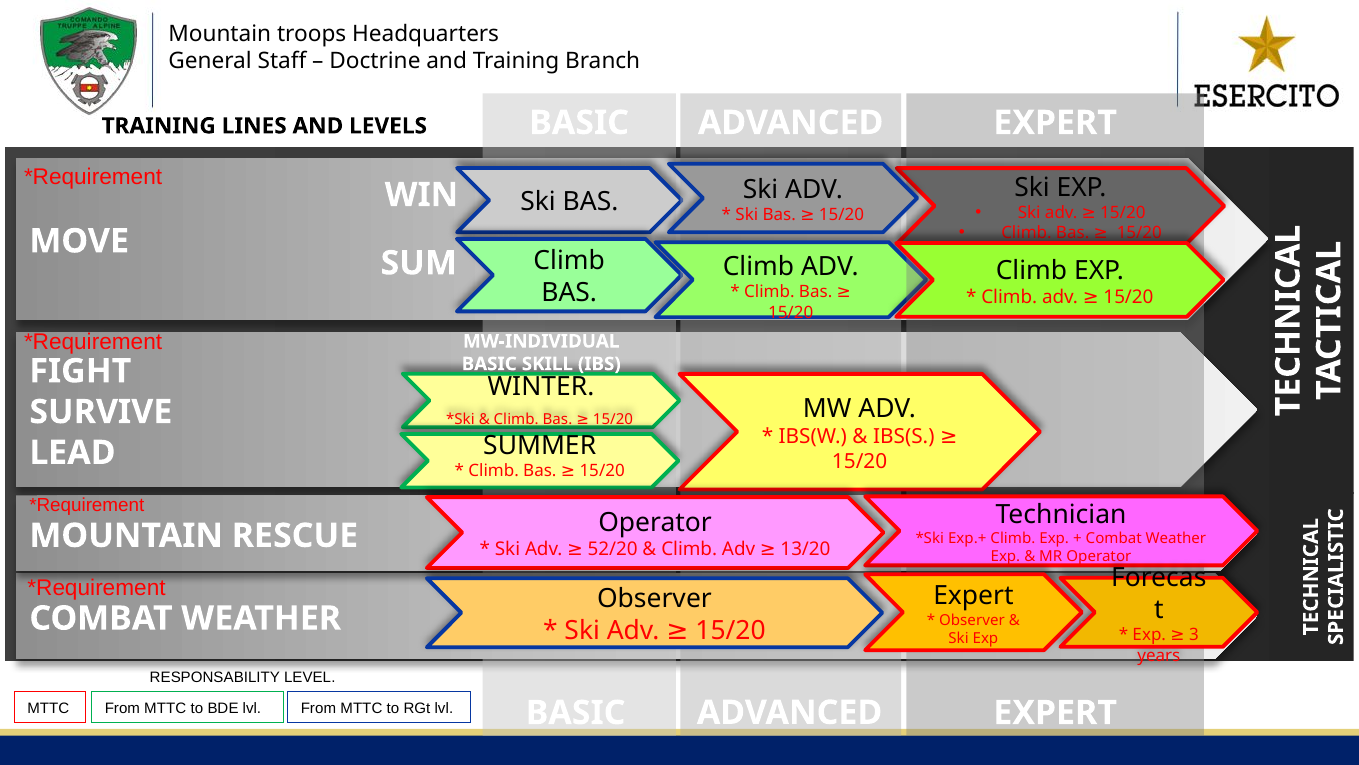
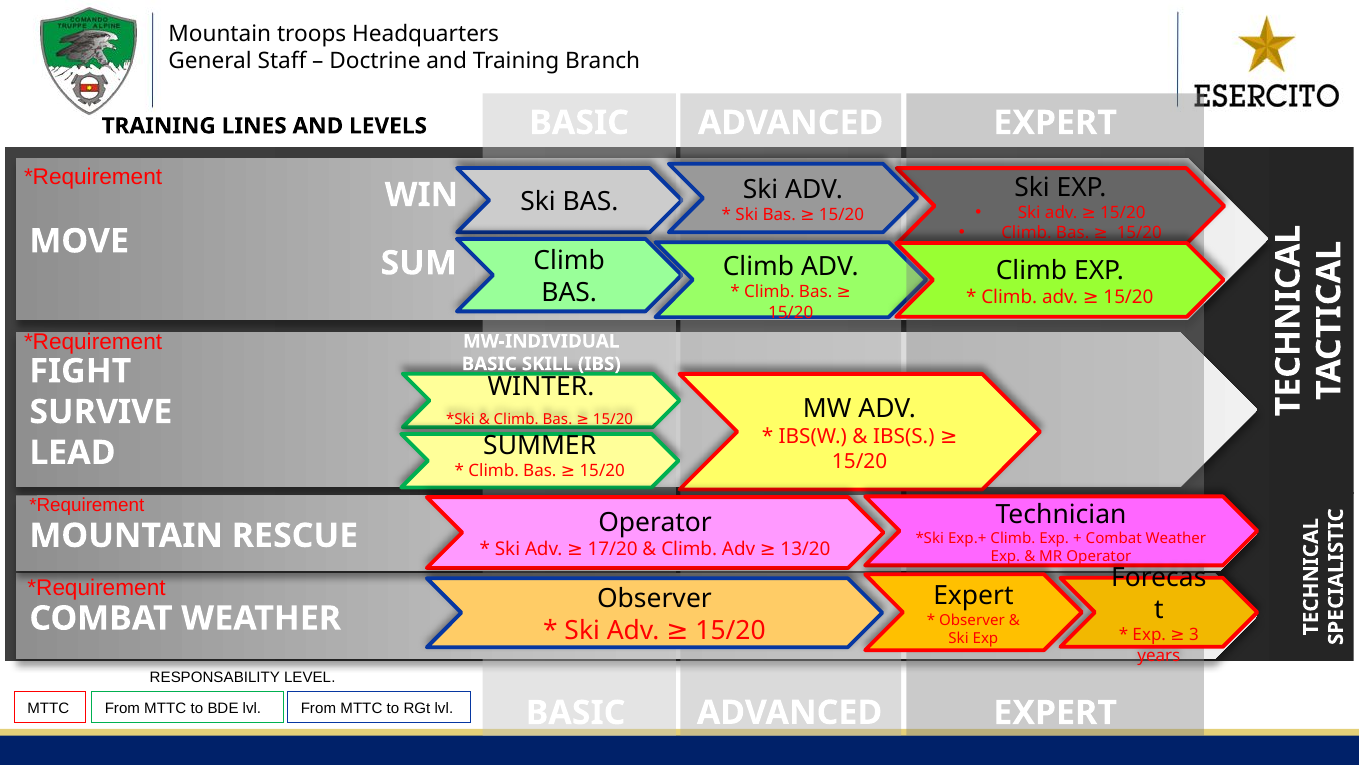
52/20: 52/20 -> 17/20
